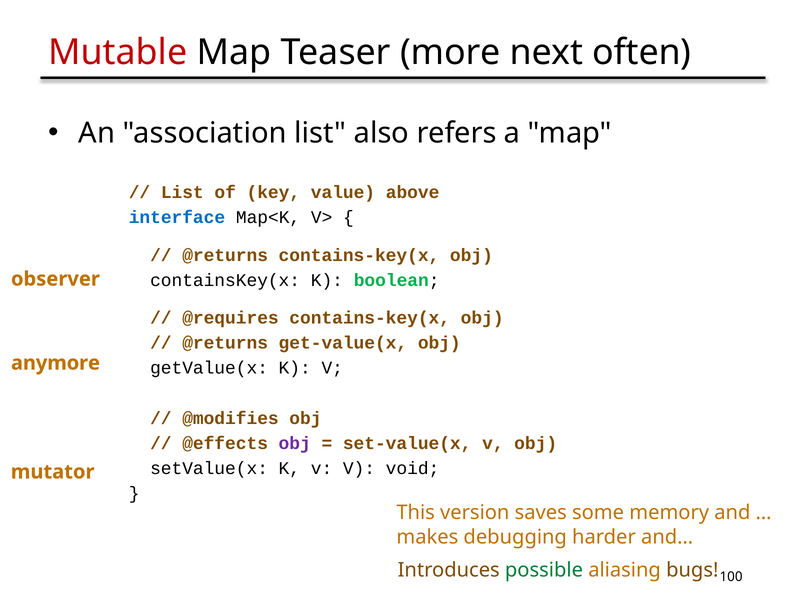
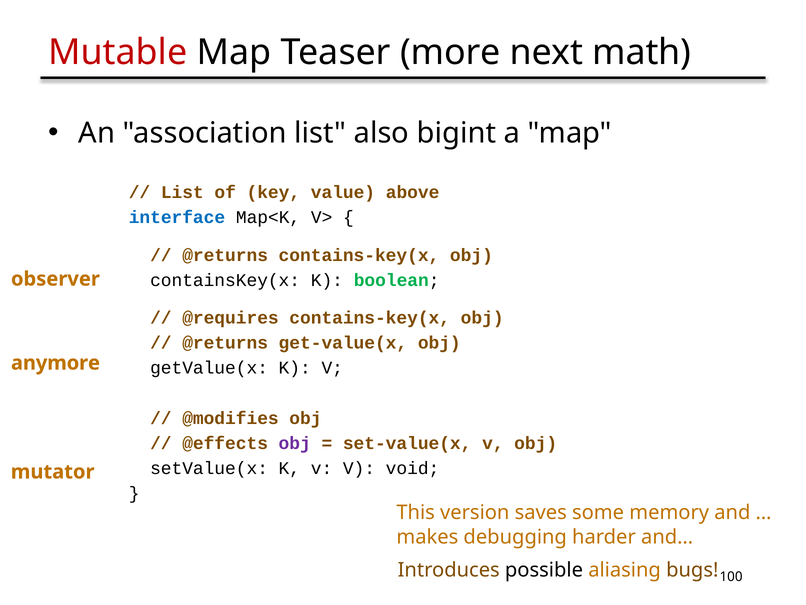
often: often -> math
refers: refers -> bigint
possible colour: green -> black
